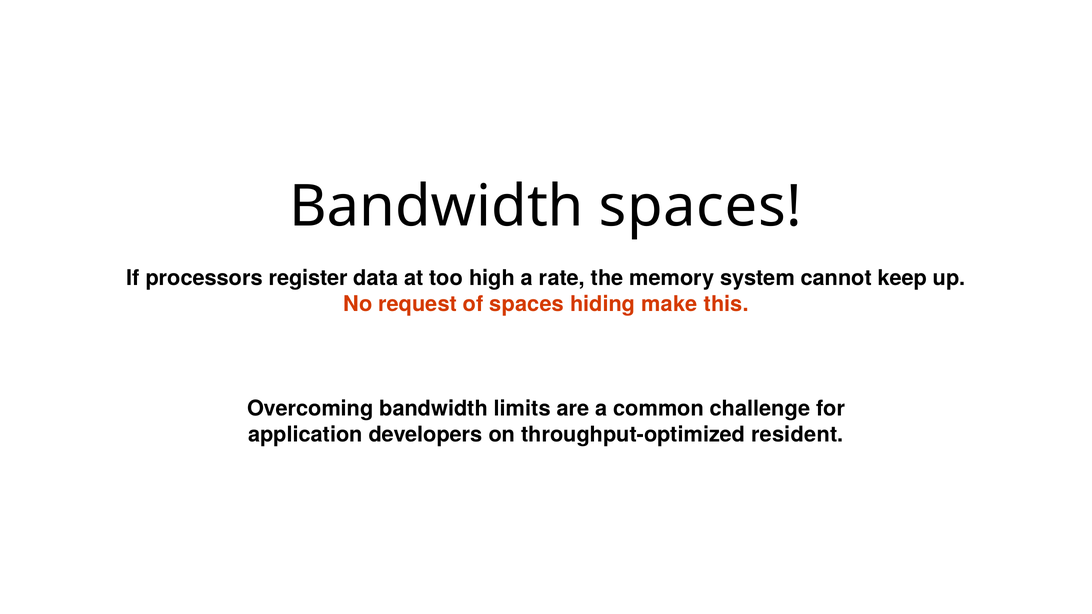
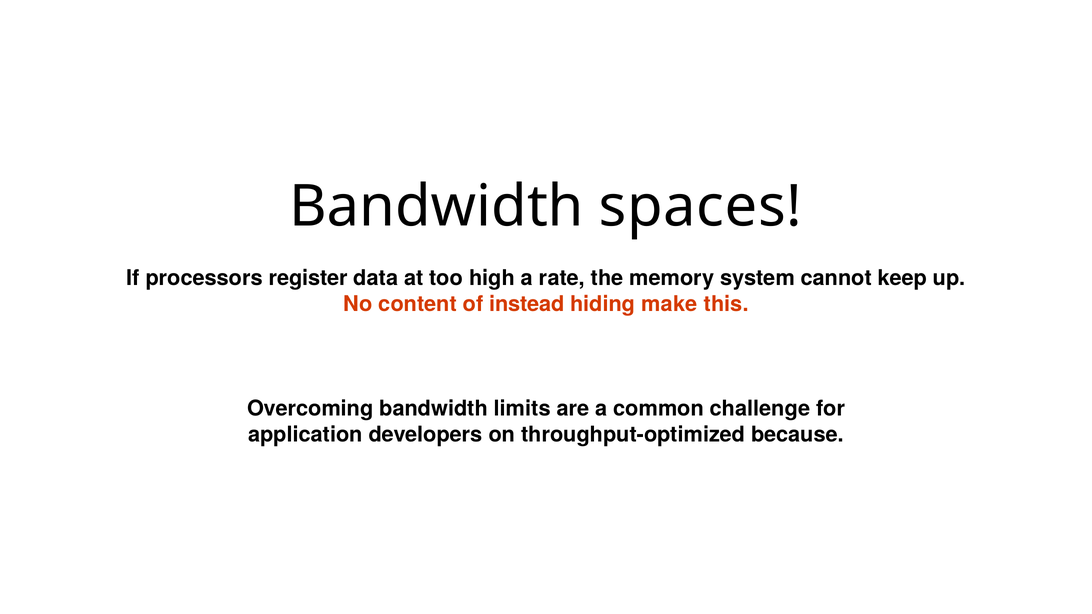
request: request -> content
of spaces: spaces -> instead
resident: resident -> because
